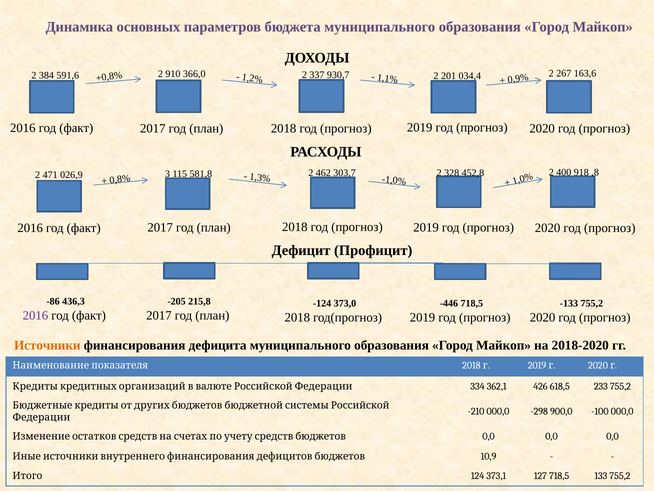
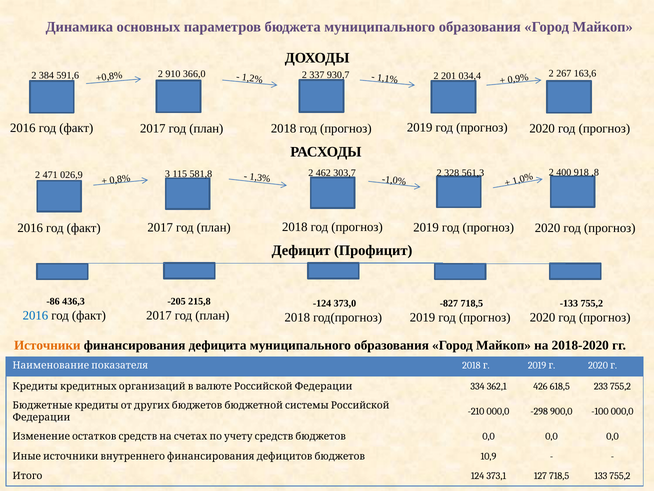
452,8: 452,8 -> 561,3
-446: -446 -> -827
2016 at (35, 315) colour: purple -> blue
